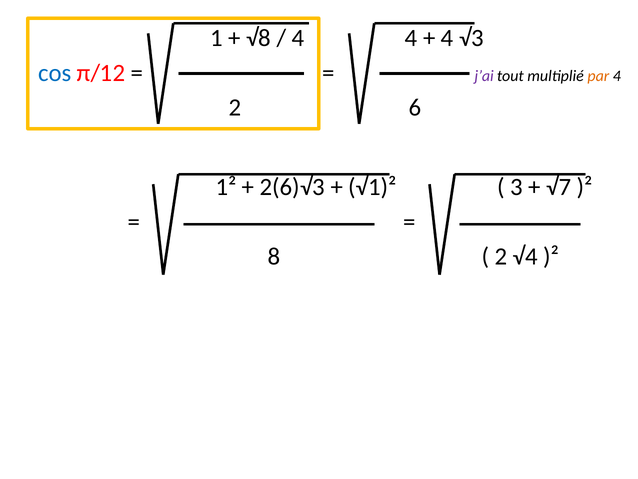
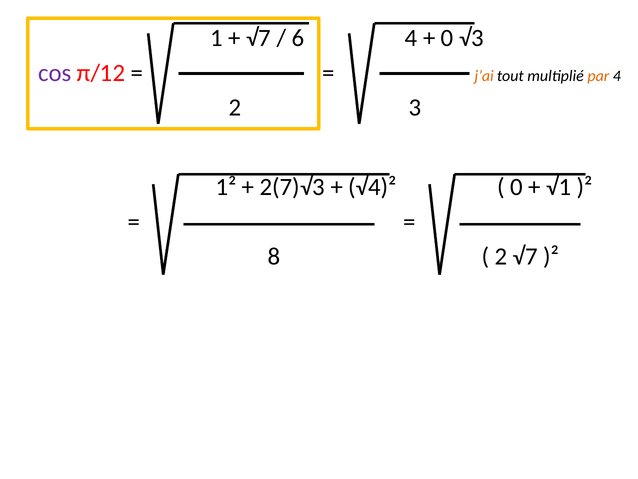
√8 at (258, 38): √8 -> √7
4 at (298, 38): 4 -> 6
4 at (447, 38): 4 -> 0
cos at (55, 73) colour: blue -> purple
j’ai colour: purple -> orange
6: 6 -> 3
2(6)√3: 2(6)√3 -> 2(7)√3
√1)²: √1)² -> √4)²
3 at (517, 187): 3 -> 0
√7: √7 -> √1
2 √4: √4 -> √7
